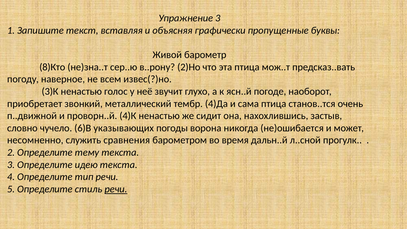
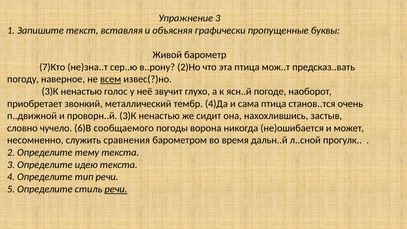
8)Кто: 8)Кто -> 7)Кто
всем underline: none -> present
проворн..й 4)К: 4)К -> 3)К
указывающих: указывающих -> сообщаемого
